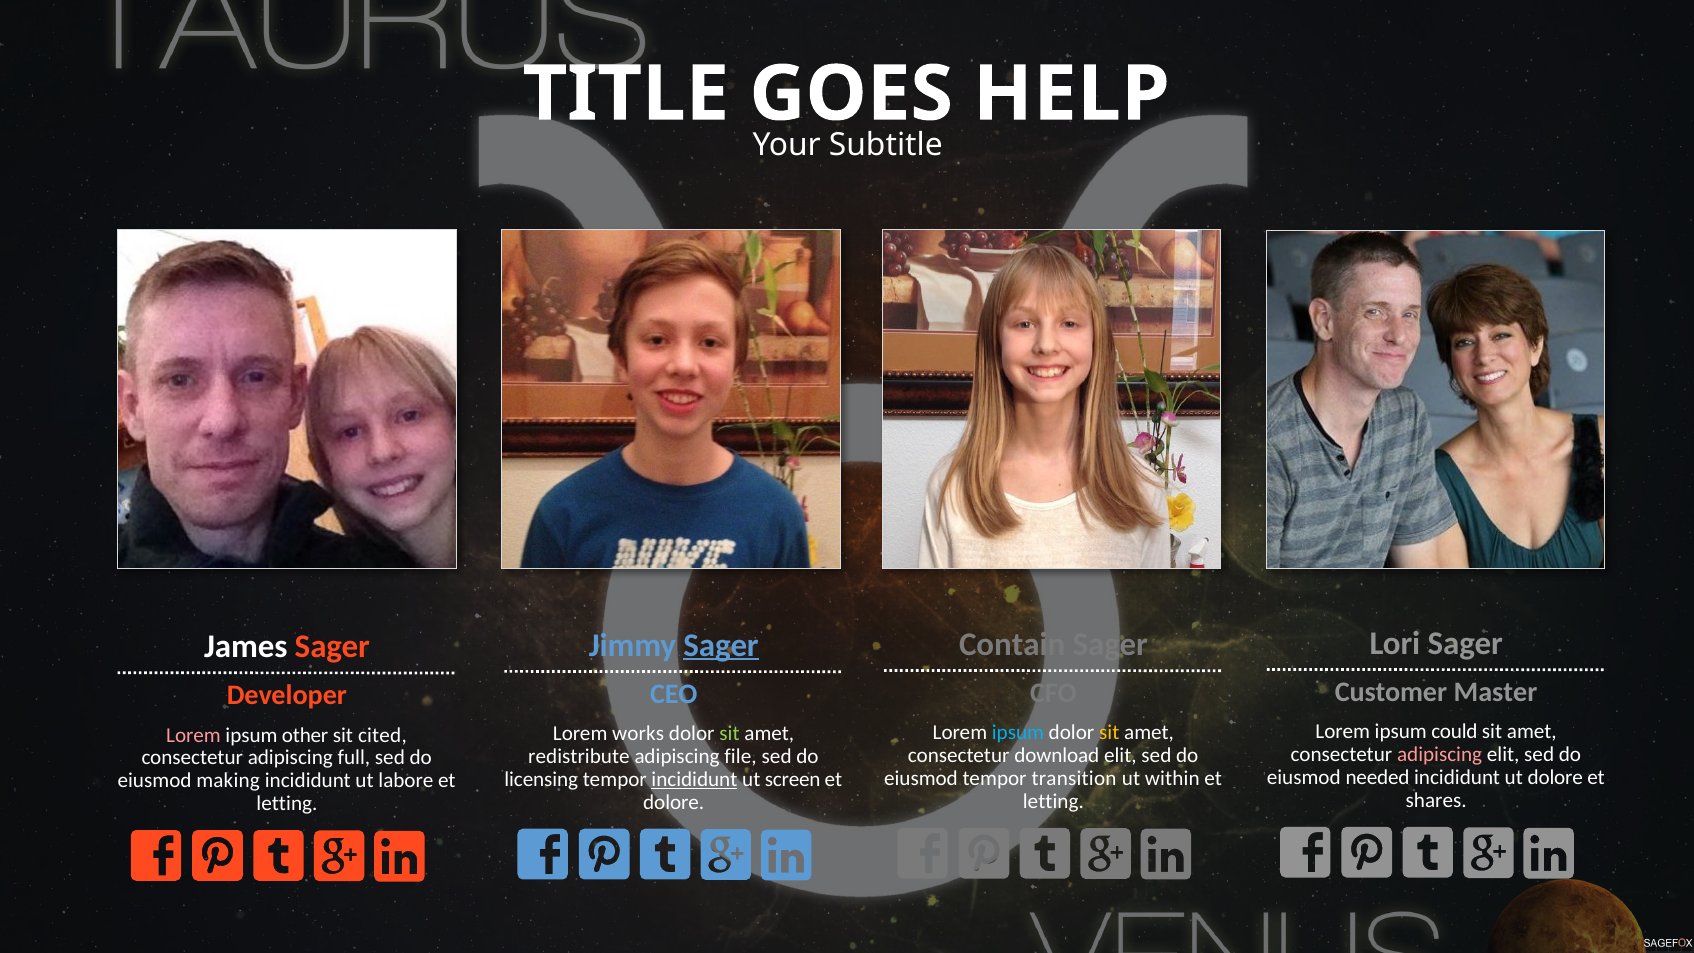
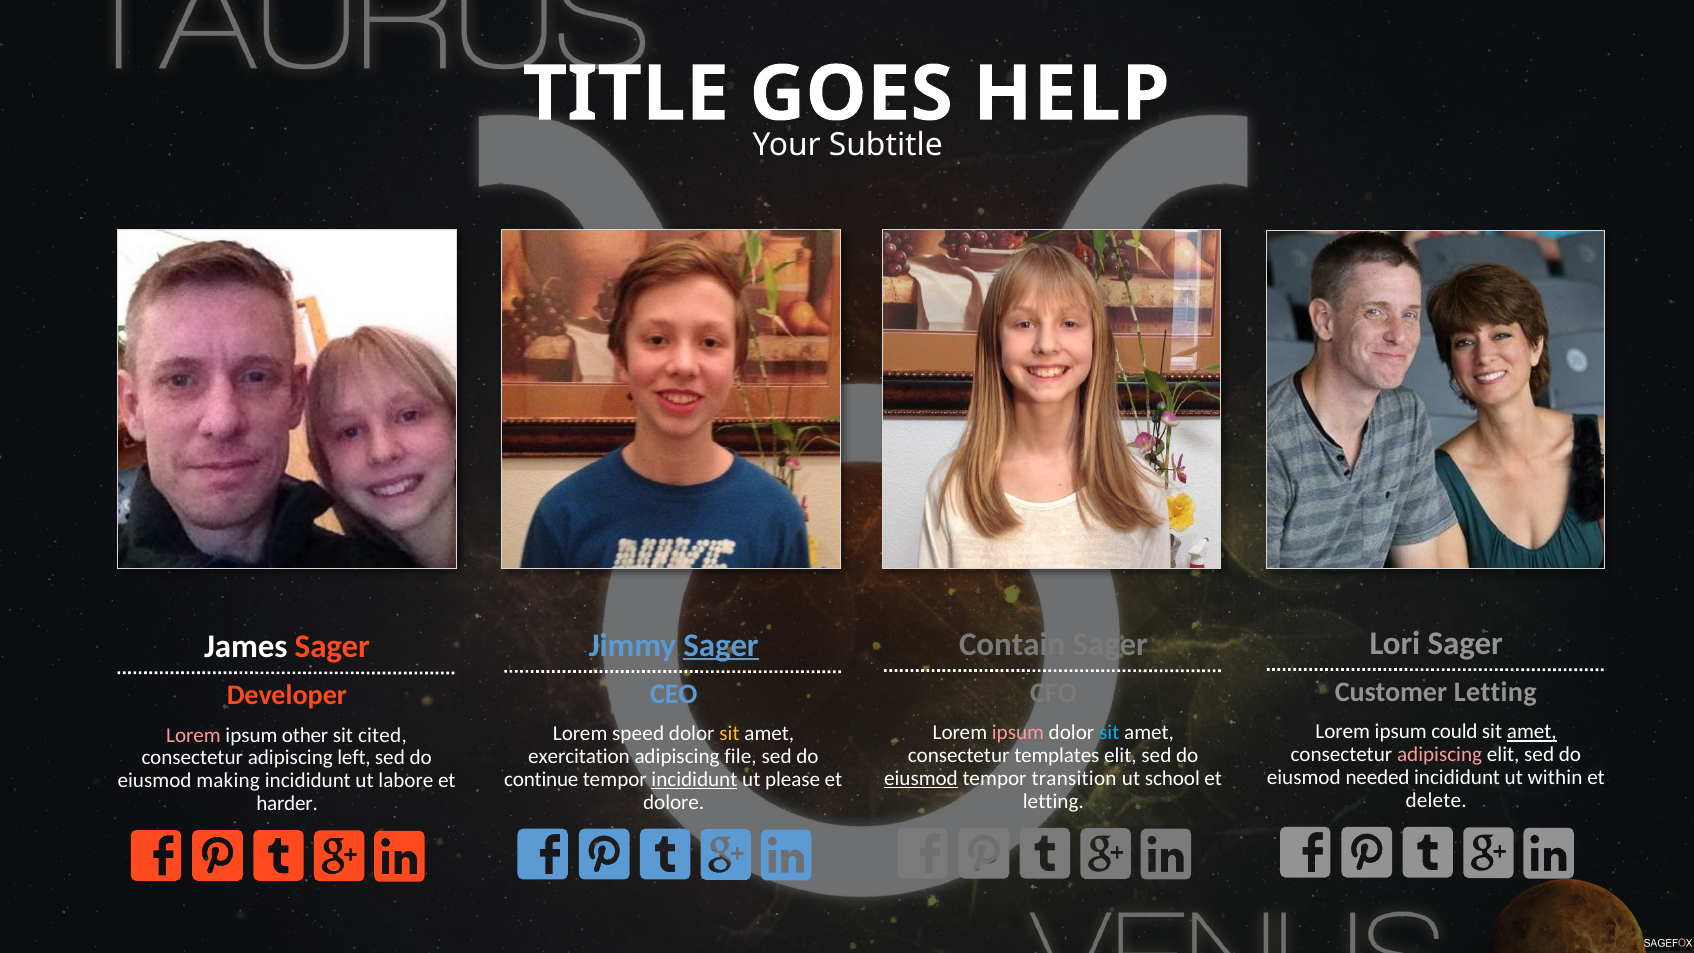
Customer Master: Master -> Letting
amet at (1532, 732) underline: none -> present
ipsum at (1018, 733) colour: light blue -> pink
sit at (1109, 733) colour: yellow -> light blue
works: works -> speed
sit at (730, 734) colour: light green -> yellow
download: download -> templates
redistribute: redistribute -> exercitation
full: full -> left
ut dolore: dolore -> within
eiusmod at (921, 778) underline: none -> present
within: within -> school
licensing: licensing -> continue
screen: screen -> please
shares: shares -> delete
letting at (287, 804): letting -> harder
